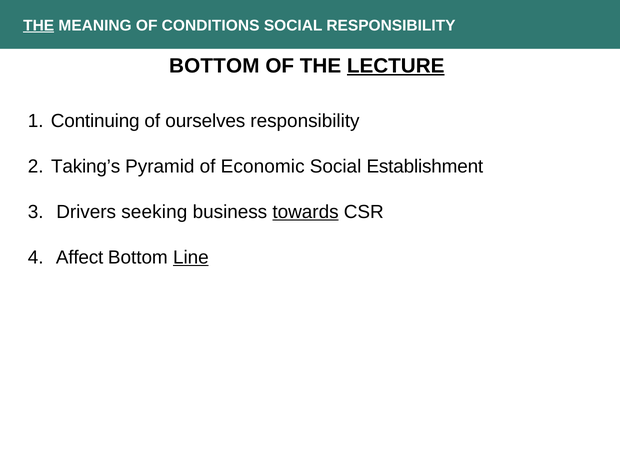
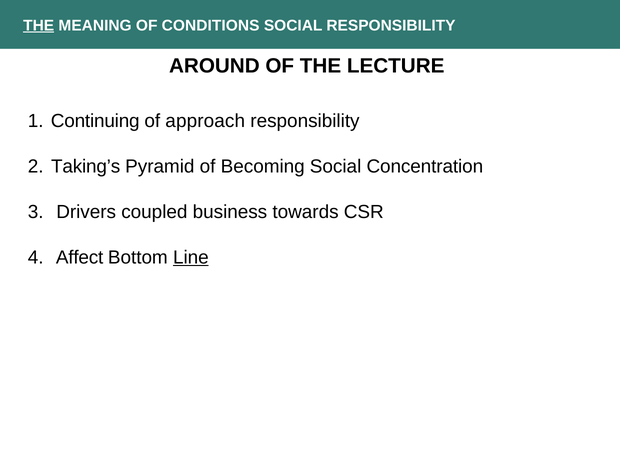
BOTTOM at (214, 66): BOTTOM -> AROUND
LECTURE underline: present -> none
ourselves: ourselves -> approach
Economic: Economic -> Becoming
Establishment: Establishment -> Concentration
seeking: seeking -> coupled
towards underline: present -> none
